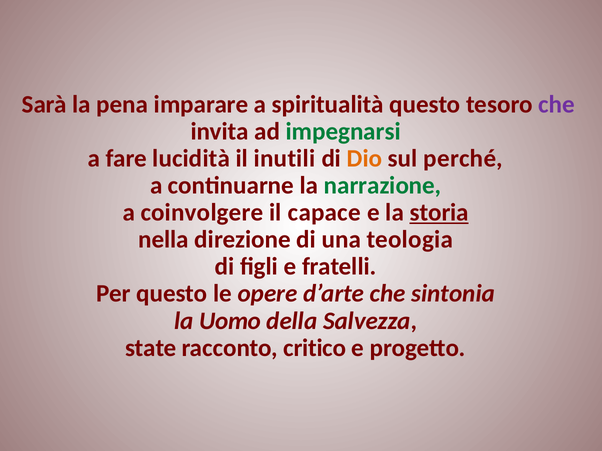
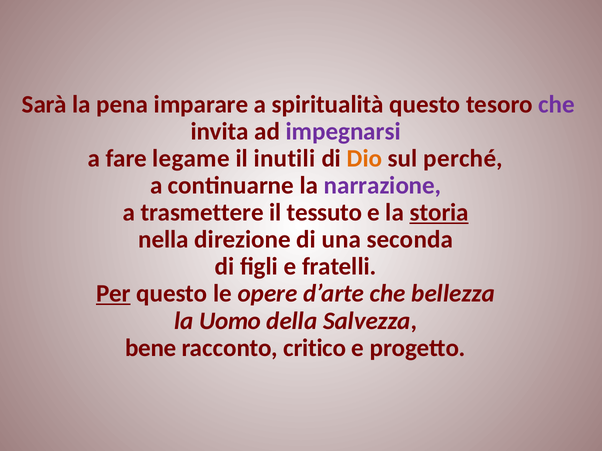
impegnarsi colour: green -> purple
lucidità: lucidità -> legame
narrazione colour: green -> purple
coinvolgere: coinvolgere -> trasmettere
capace: capace -> tessuto
teologia: teologia -> seconda
Per underline: none -> present
sintonia: sintonia -> bellezza
state: state -> bene
